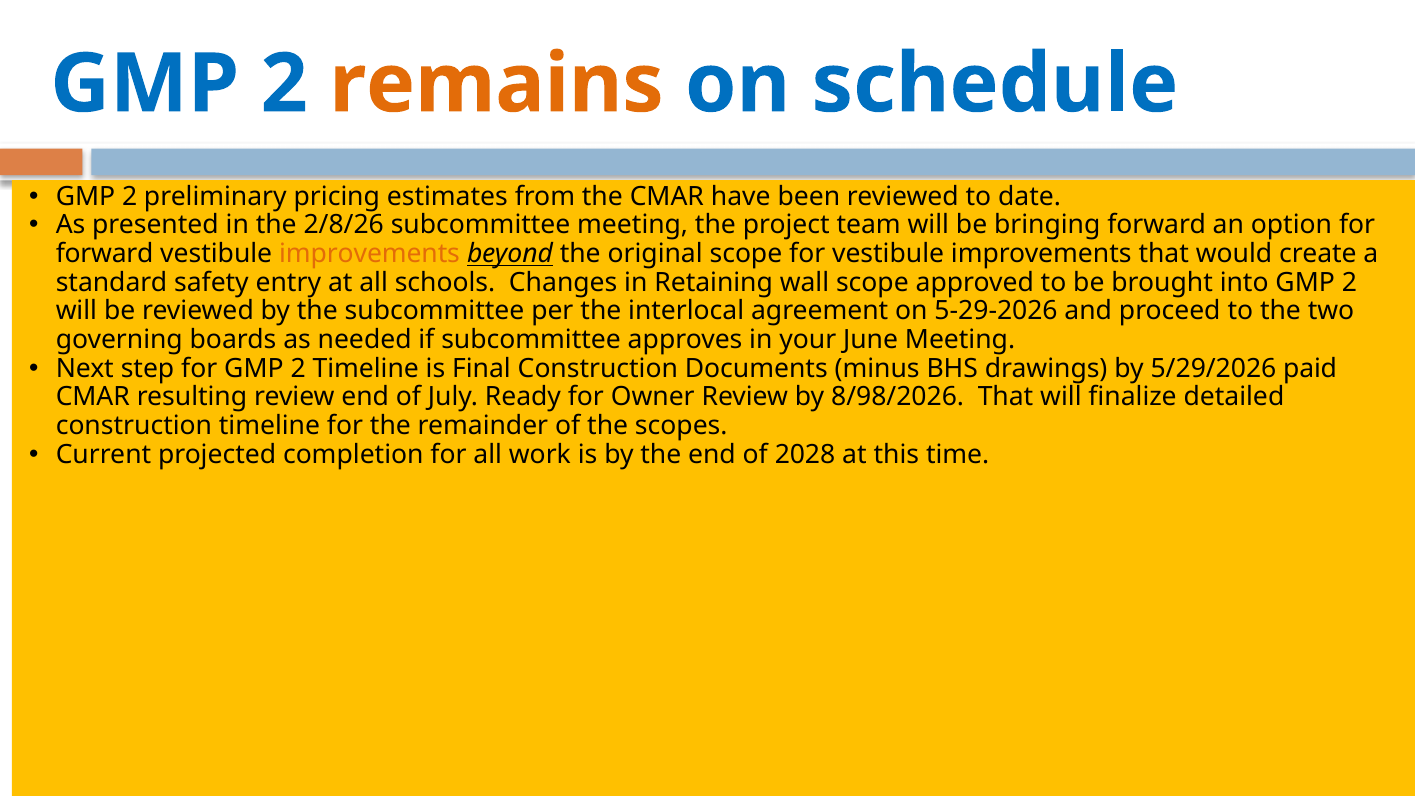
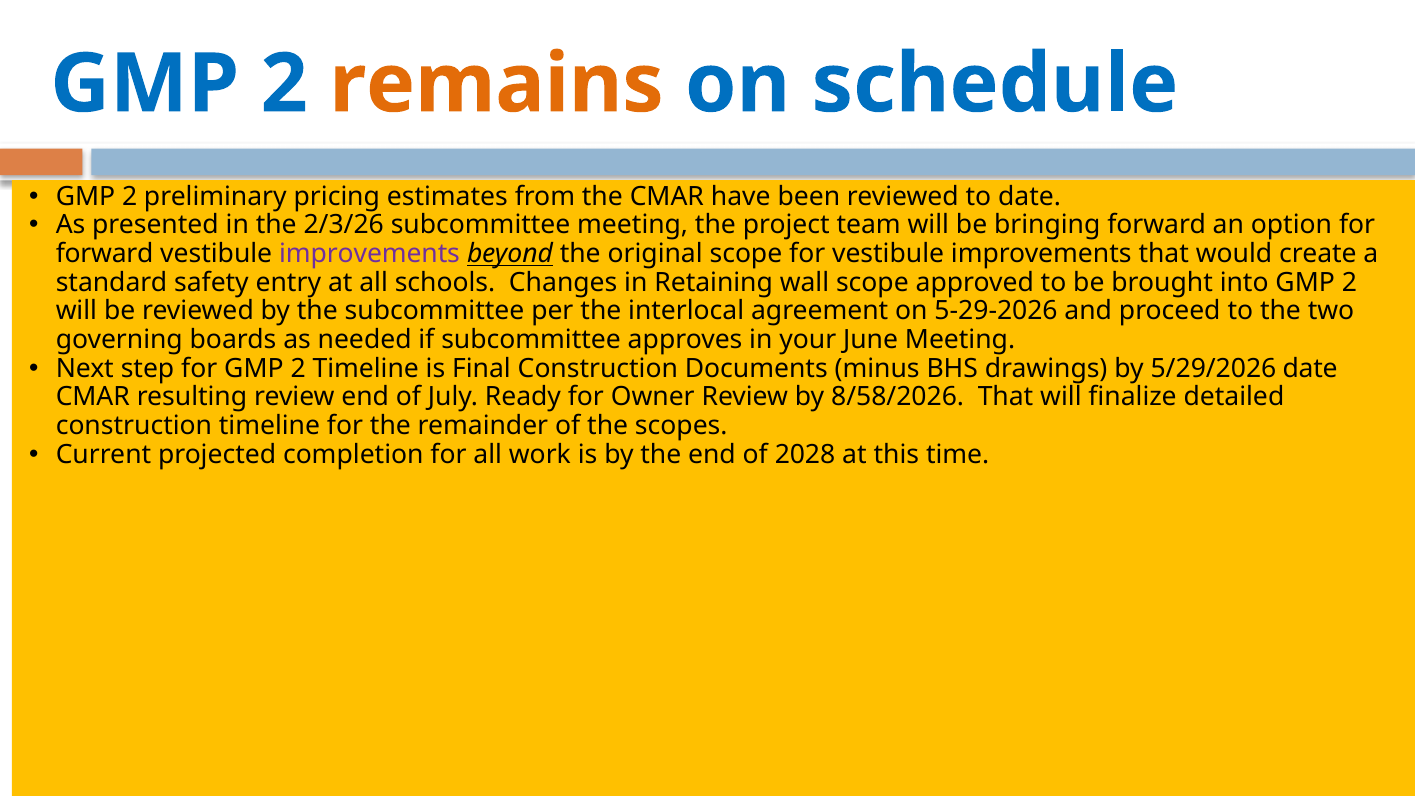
2/8/26: 2/8/26 -> 2/3/26
improvements at (370, 254) colour: orange -> purple
5/29/2026 paid: paid -> date
8/98/2026: 8/98/2026 -> 8/58/2026
